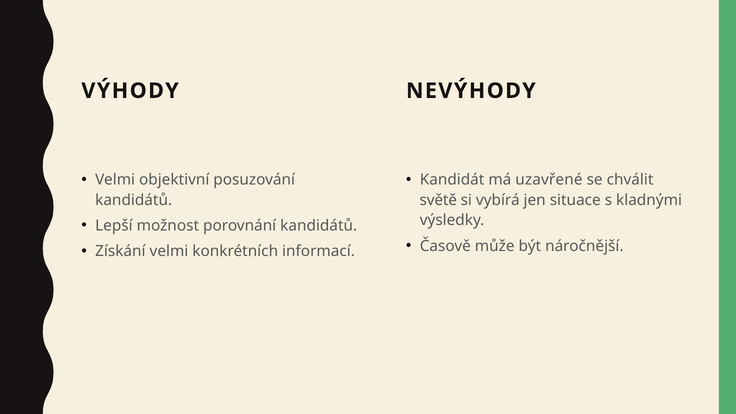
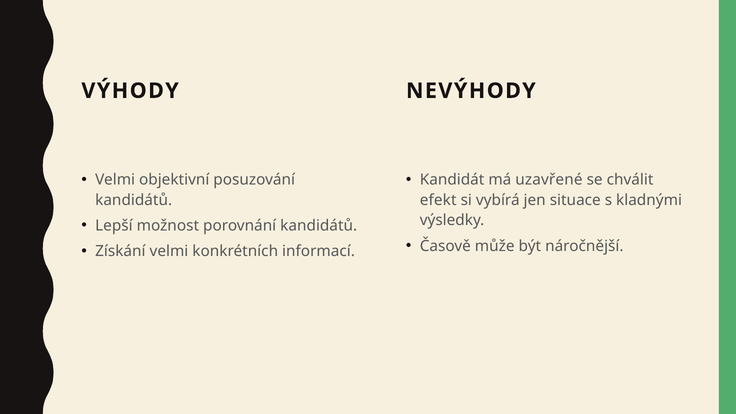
světě: světě -> efekt
